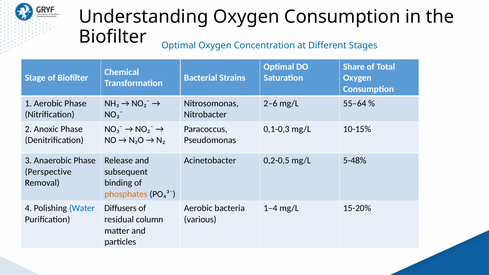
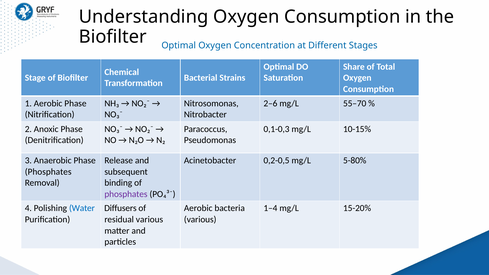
55–64: 55–64 -> 55–70
5-48%: 5-48% -> 5-80%
Perspective at (48, 172): Perspective -> Phosphates
phosphates at (126, 194) colour: orange -> purple
residual column: column -> various
